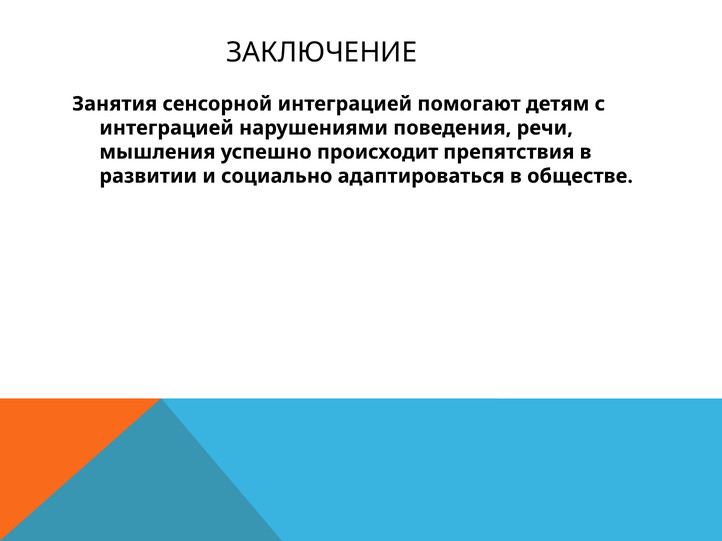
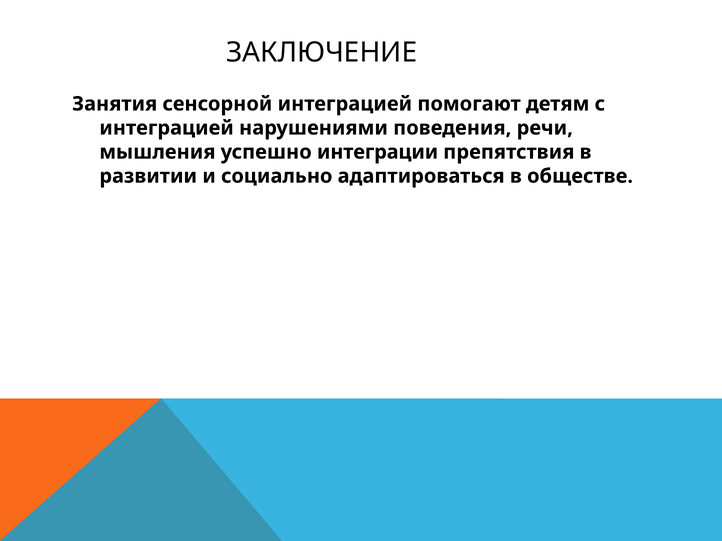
происходит: происходит -> интеграции
